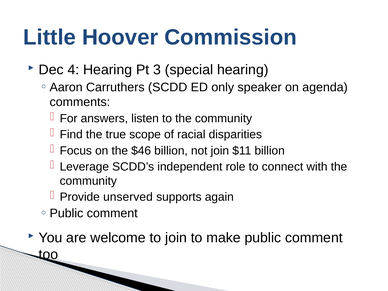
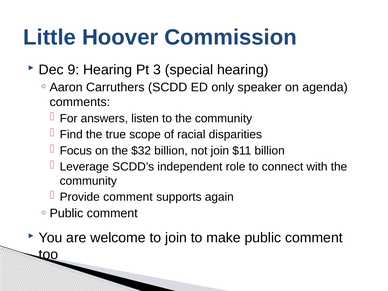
4: 4 -> 9
$46: $46 -> $32
Provide unserved: unserved -> comment
